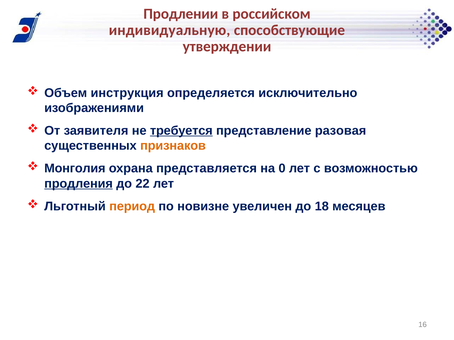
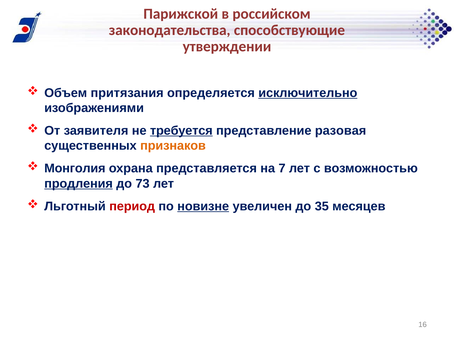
Продлении: Продлении -> Парижской
индивидуальную: индивидуальную -> законодательства
инструкция: инструкция -> притязания
исключительно underline: none -> present
0: 0 -> 7
22: 22 -> 73
период colour: orange -> red
новизне underline: none -> present
18: 18 -> 35
